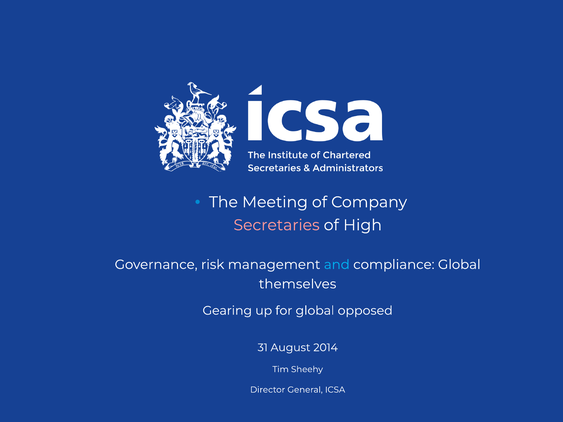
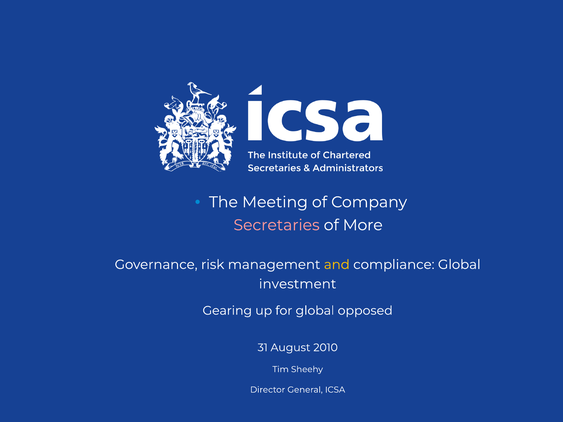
High: High -> More
and colour: light blue -> yellow
themselves: themselves -> investment
2014: 2014 -> 2010
